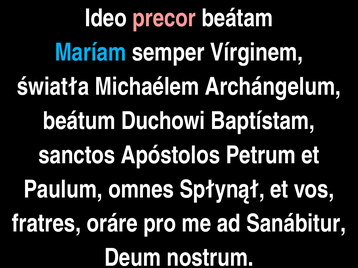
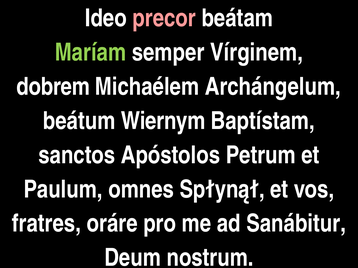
Maríam colour: light blue -> light green
światła: światła -> dobrem
Duchowi: Duchowi -> Wiernym
